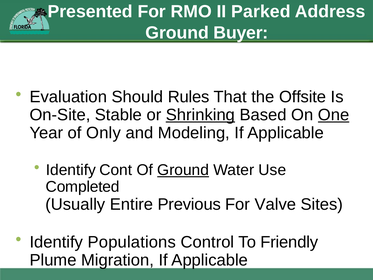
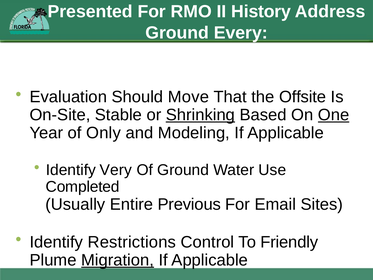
Parked: Parked -> History
Buyer: Buyer -> Every
Rules: Rules -> Move
Cont: Cont -> Very
Ground at (183, 170) underline: present -> none
Valve: Valve -> Email
Populations: Populations -> Restrictions
Migration underline: none -> present
